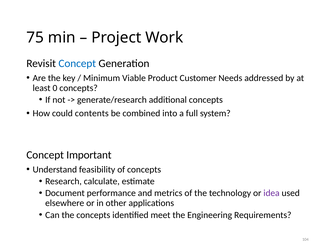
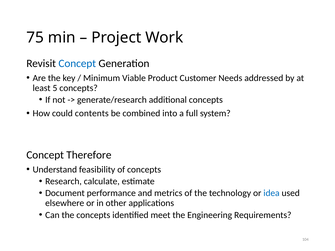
0: 0 -> 5
Important: Important -> Therefore
idea colour: purple -> blue
